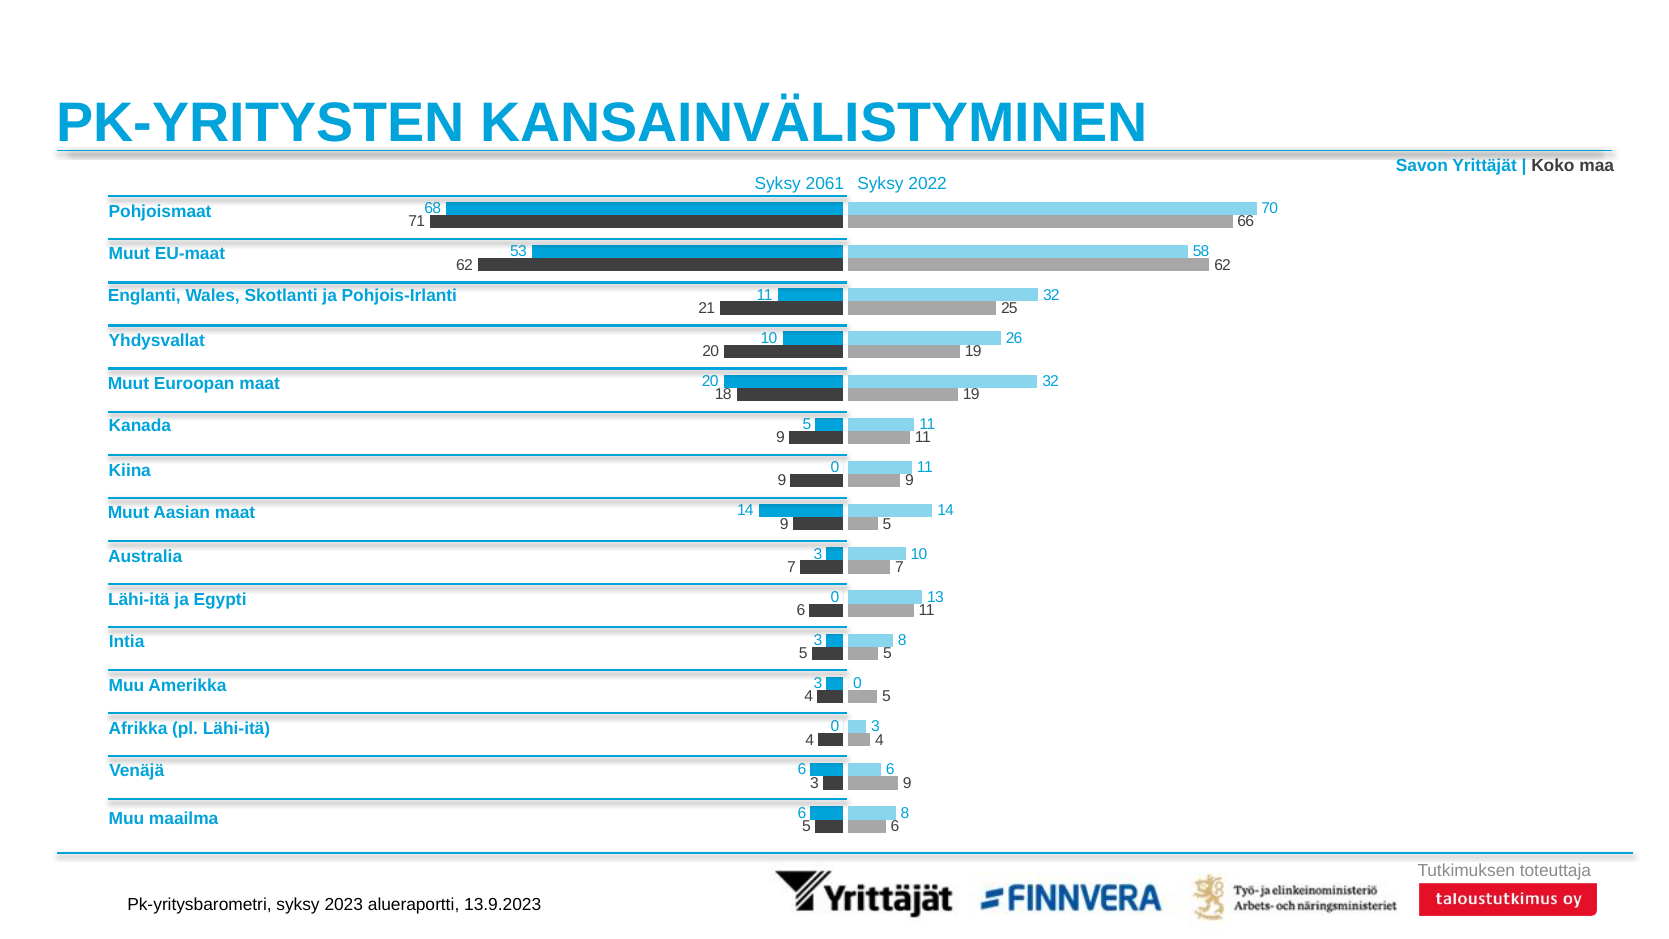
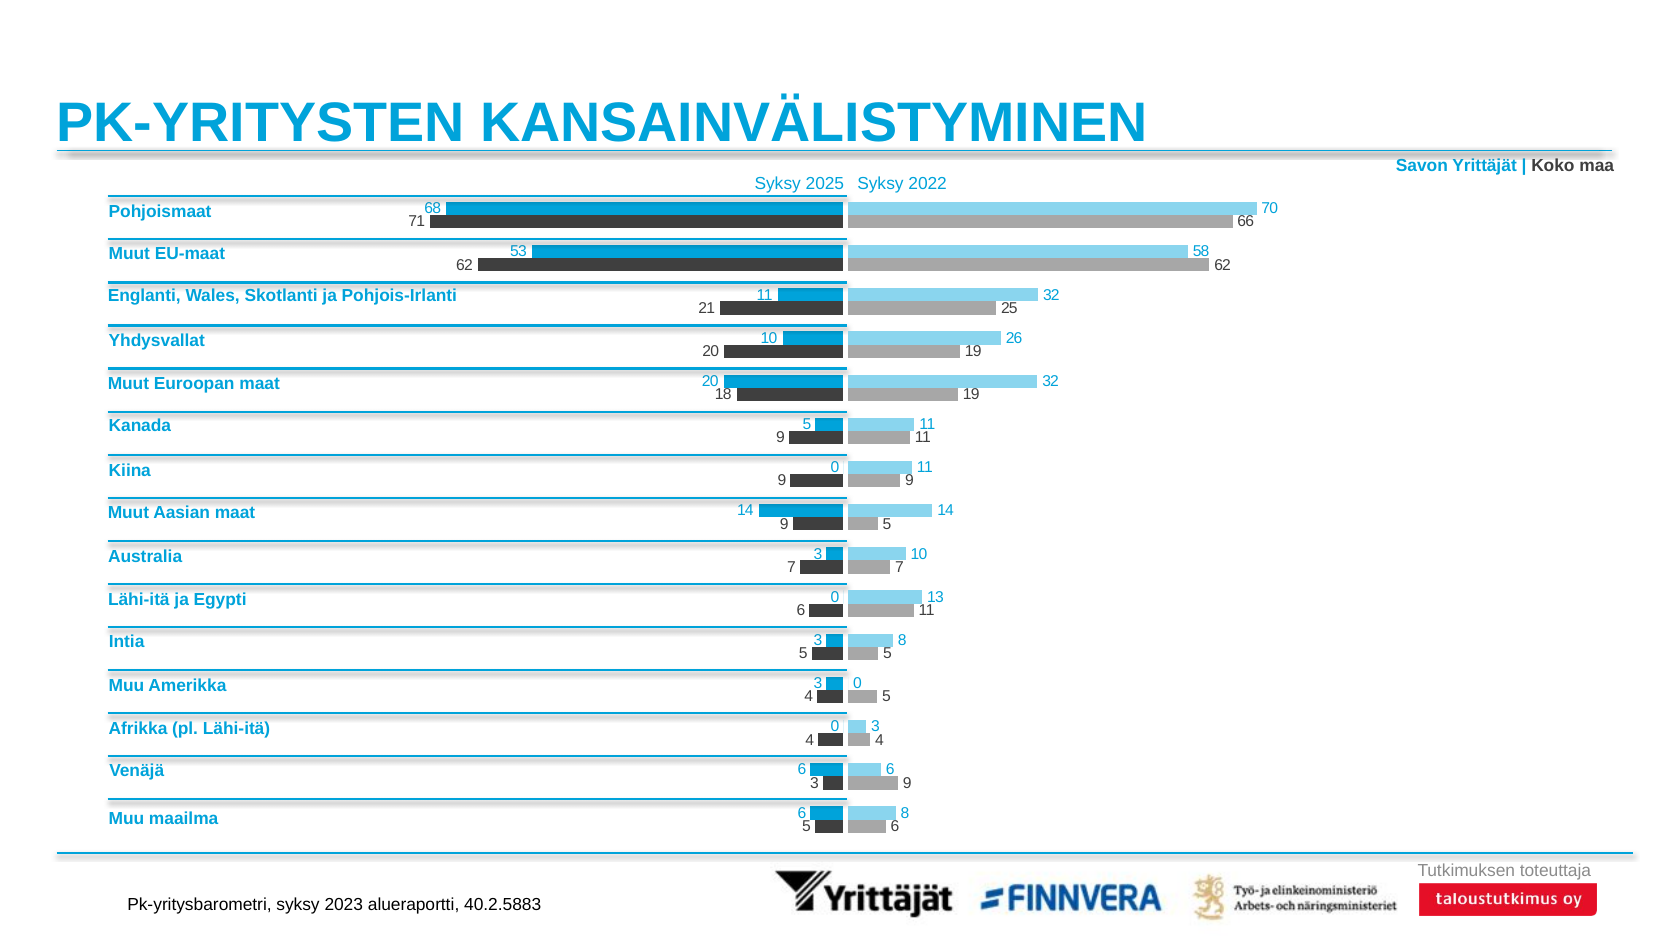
2061: 2061 -> 2025
13.9.2023: 13.9.2023 -> 40.2.5883
